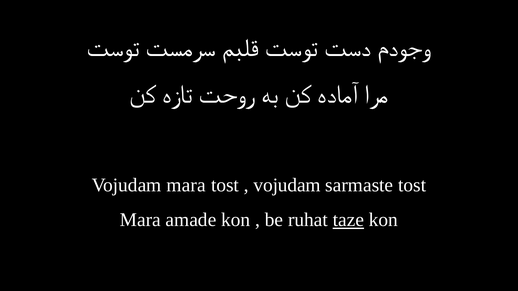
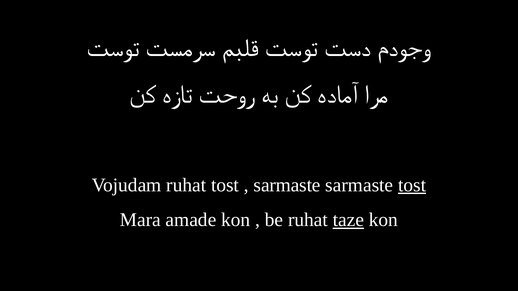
Vojudam mara: mara -> ruhat
vojudam at (287, 185): vojudam -> sarmaste
tost at (412, 185) underline: none -> present
